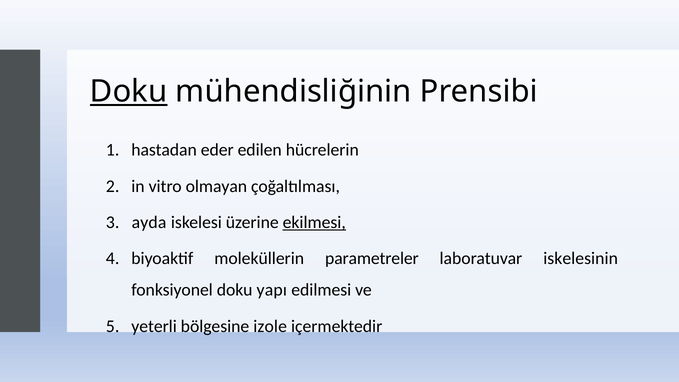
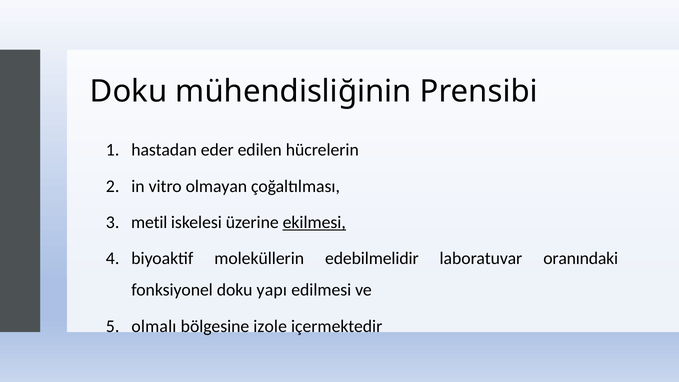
Doku at (129, 92) underline: present -> none
ayda: ayda -> metil
parametreler: parametreler -> edebilmelidir
iskelesinin: iskelesinin -> oranındaki
yeterli: yeterli -> olmalı
